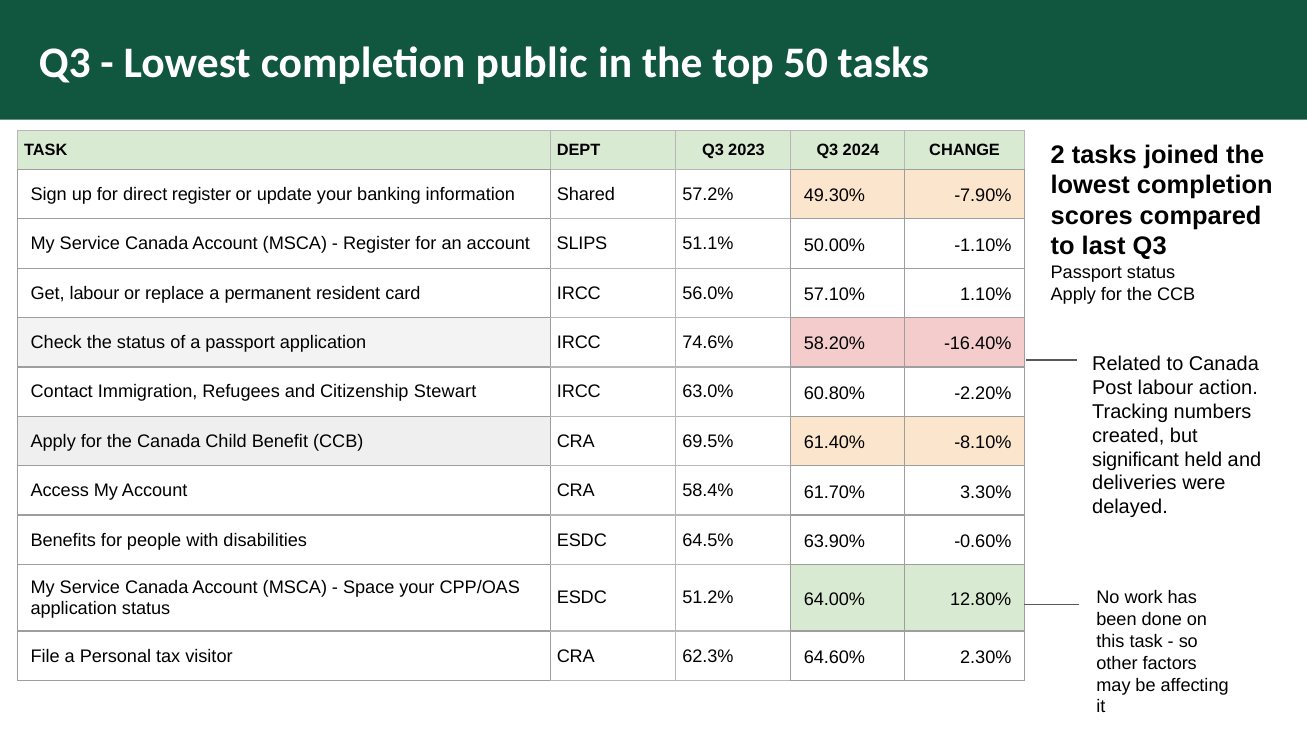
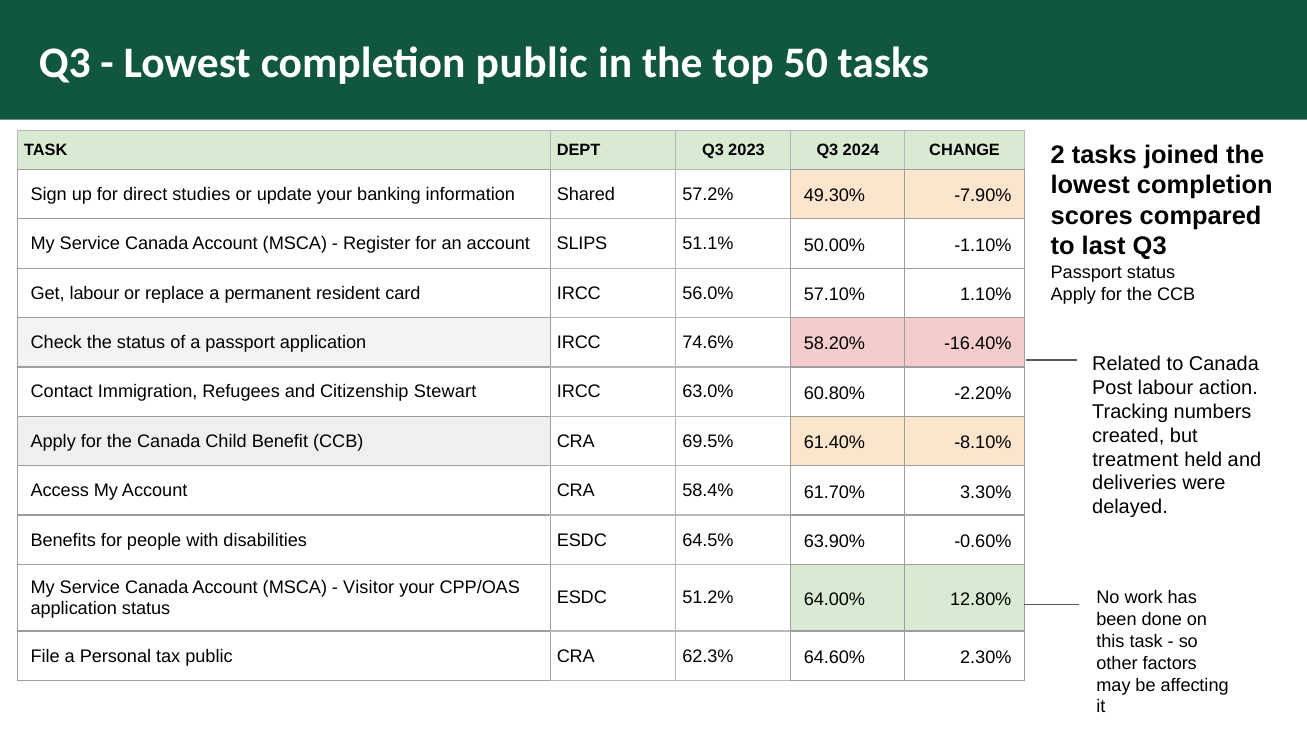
direct register: register -> studies
significant: significant -> treatment
Space: Space -> Visitor
tax visitor: visitor -> public
